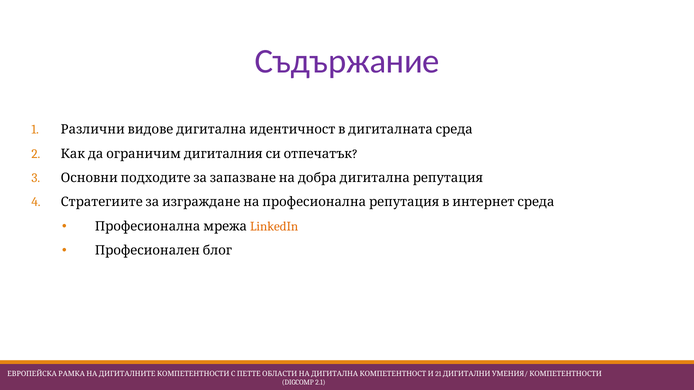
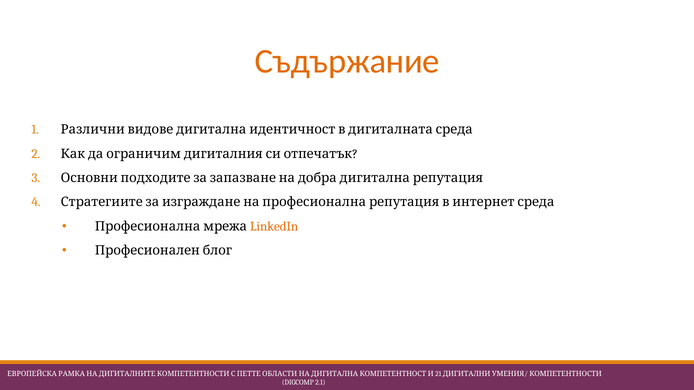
Съдържание colour: purple -> orange
